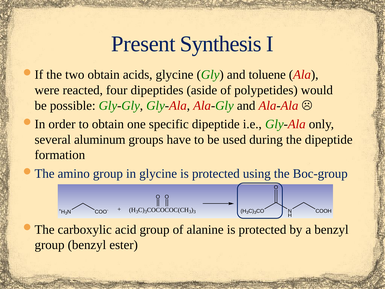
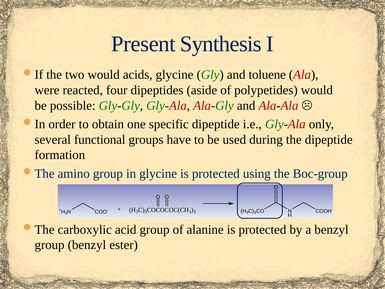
two obtain: obtain -> would
aluminum: aluminum -> functional
